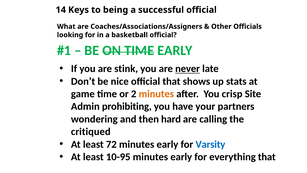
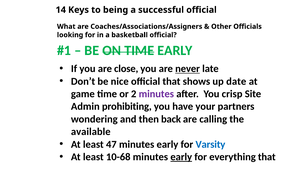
stink: stink -> close
stats: stats -> date
minutes at (156, 94) colour: orange -> purple
hard: hard -> back
critiqued: critiqued -> available
72: 72 -> 47
10-95: 10-95 -> 10-68
early at (181, 157) underline: none -> present
